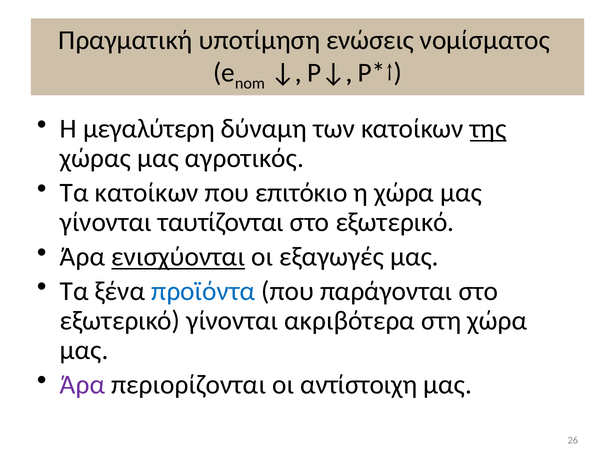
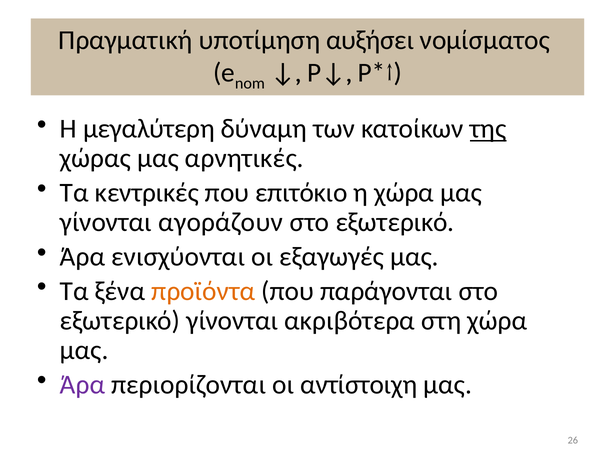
ενώσεις: ενώσεις -> αυξήσει
αγροτικός: αγροτικός -> αρνητικές
Τα κατοίκων: κατοίκων -> κεντρικές
ταυτίζονται: ταυτίζονται -> αγοράζουν
ενισχύονται underline: present -> none
προϊόντα colour: blue -> orange
